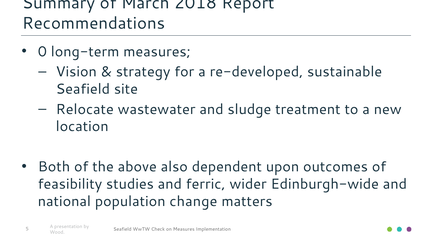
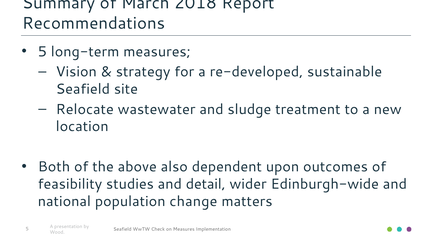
0 at (42, 52): 0 -> 5
ferric: ferric -> detail
